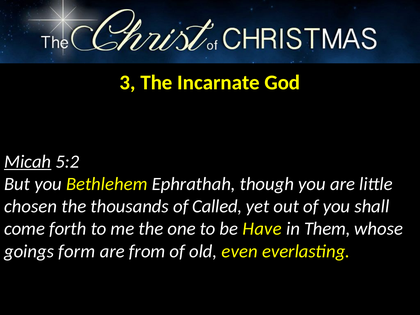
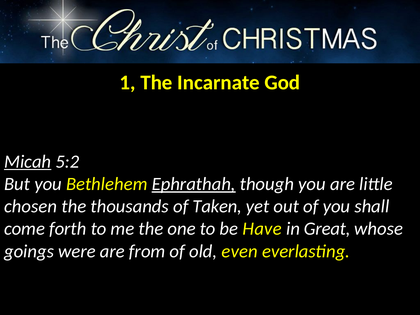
3: 3 -> 1
Ephrathah underline: none -> present
Called: Called -> Taken
Them: Them -> Great
form: form -> were
